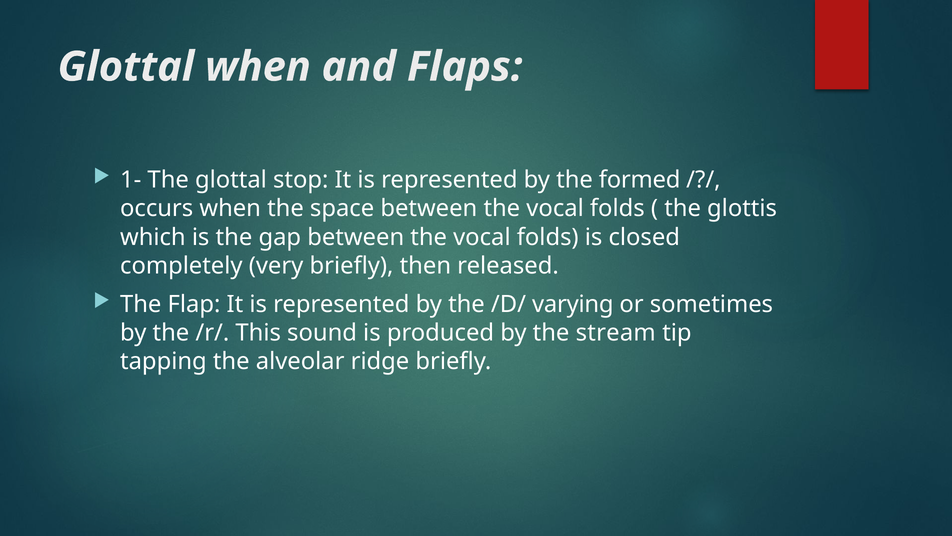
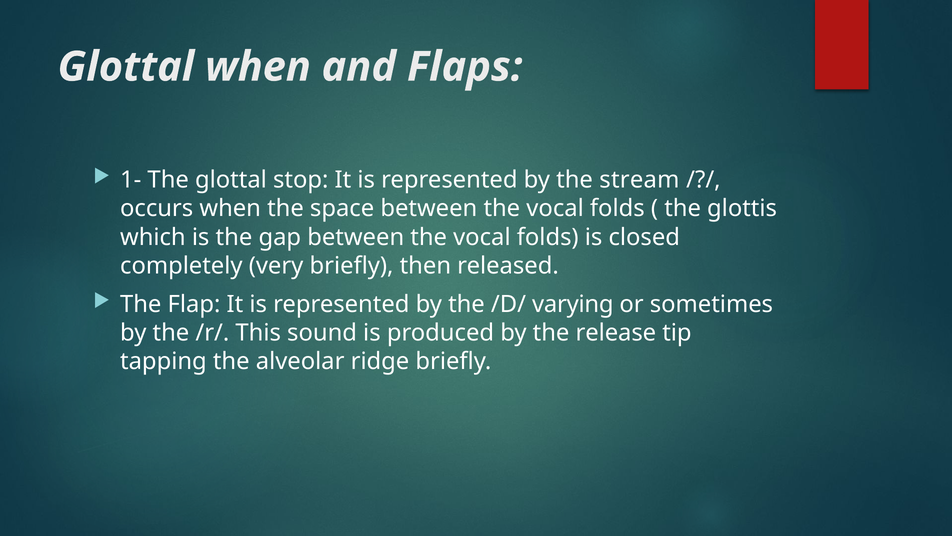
formed: formed -> stream
stream: stream -> release
